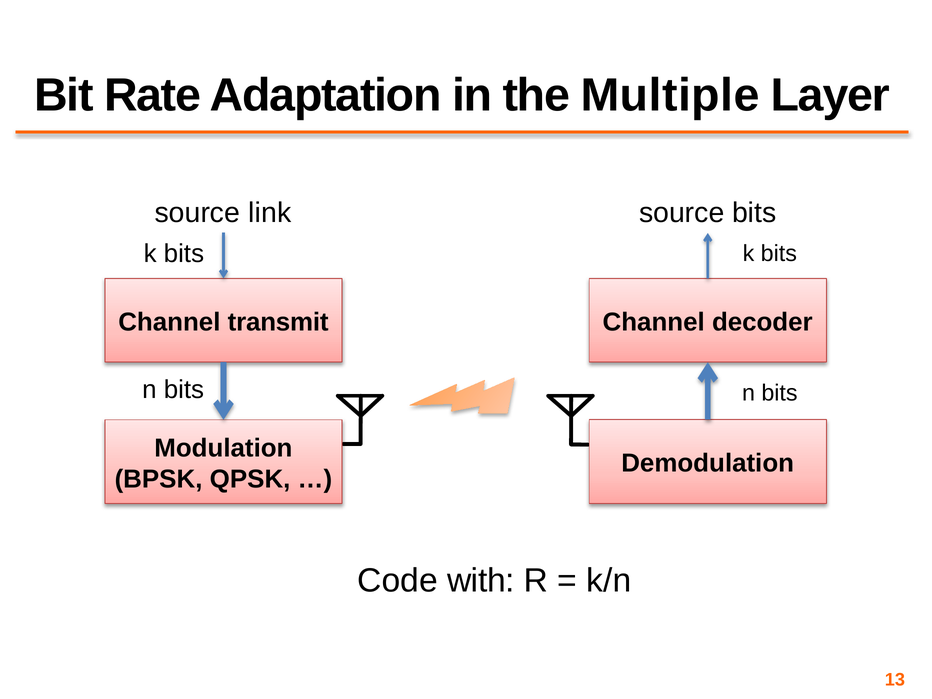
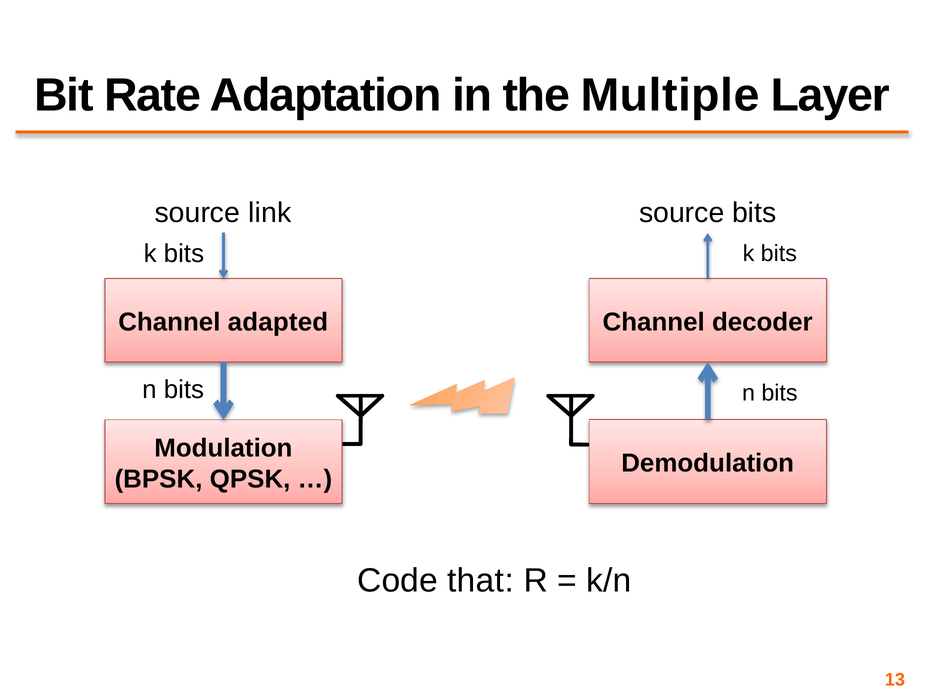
transmit: transmit -> adapted
with: with -> that
